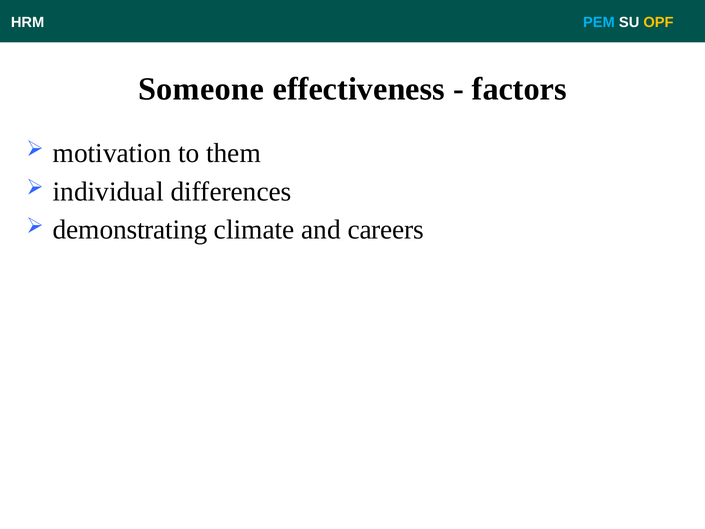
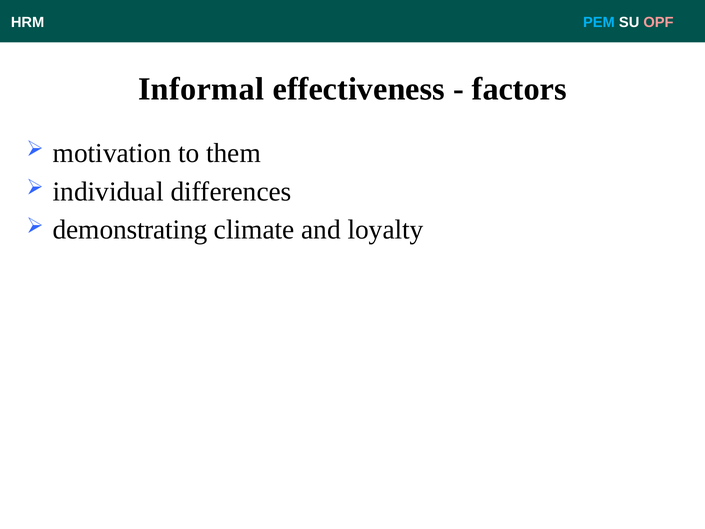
OPF colour: yellow -> pink
Someone: Someone -> Informal
careers: careers -> loyalty
